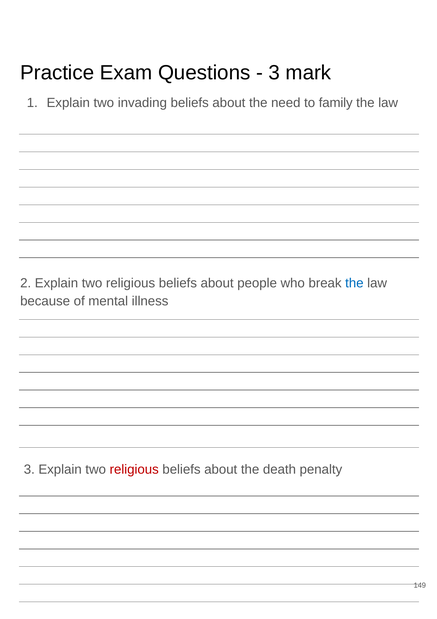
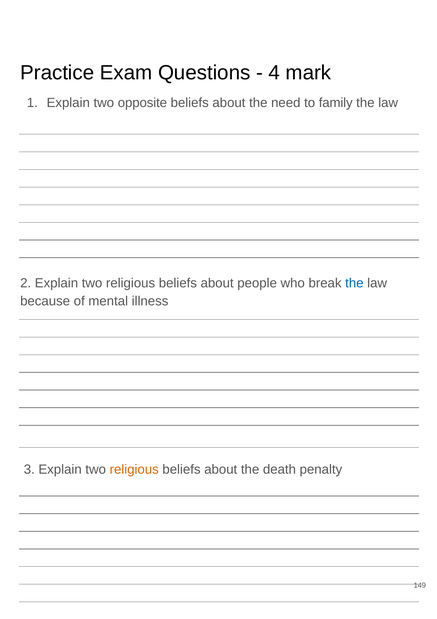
3 at (274, 73): 3 -> 4
invading: invading -> opposite
religious at (134, 469) colour: red -> orange
